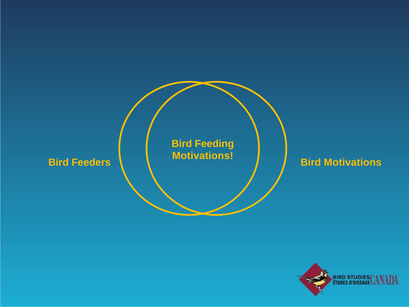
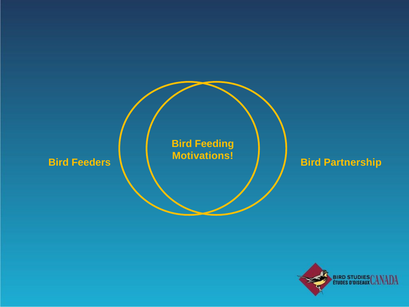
Bird Motivations: Motivations -> Partnership
